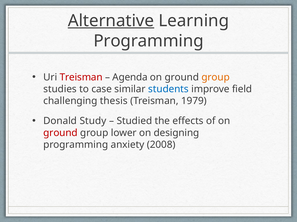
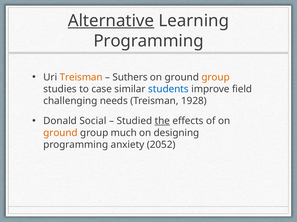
Treisman at (81, 77) colour: red -> orange
Agenda: Agenda -> Suthers
thesis: thesis -> needs
1979: 1979 -> 1928
Study: Study -> Social
the underline: none -> present
ground at (60, 133) colour: red -> orange
lower: lower -> much
2008: 2008 -> 2052
